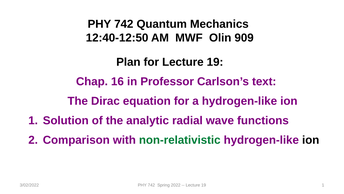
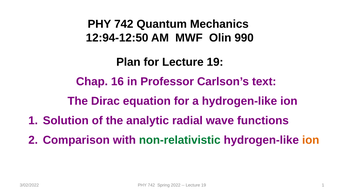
12:40-12:50: 12:40-12:50 -> 12:94-12:50
909: 909 -> 990
ion at (311, 140) colour: black -> orange
